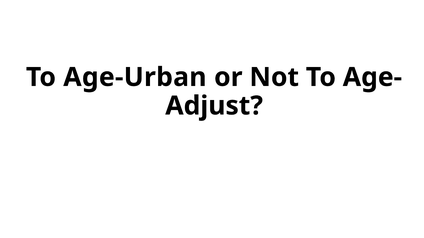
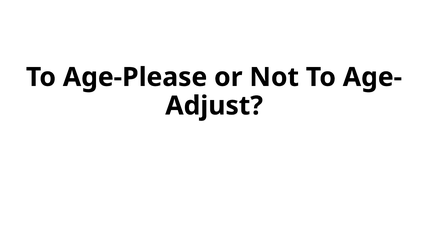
Age-Urban: Age-Urban -> Age-Please
